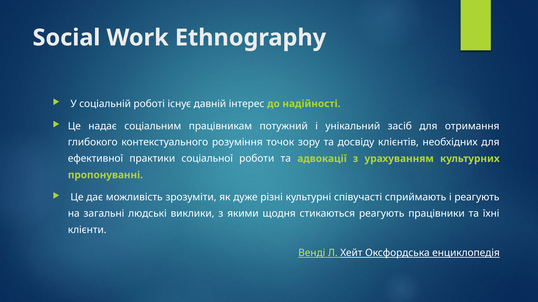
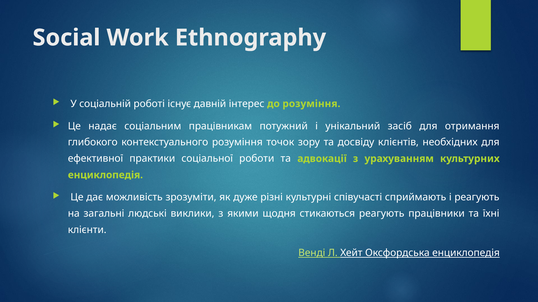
до надійності: надійності -> розуміння
пропонуванні at (105, 175): пропонуванні -> енциклопедія
